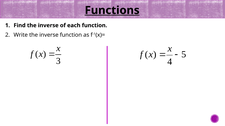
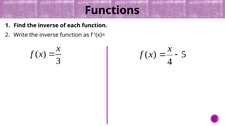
Functions underline: present -> none
